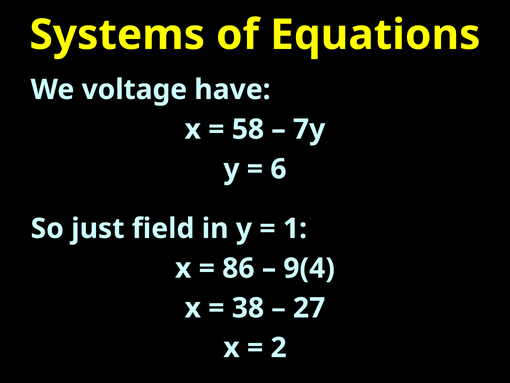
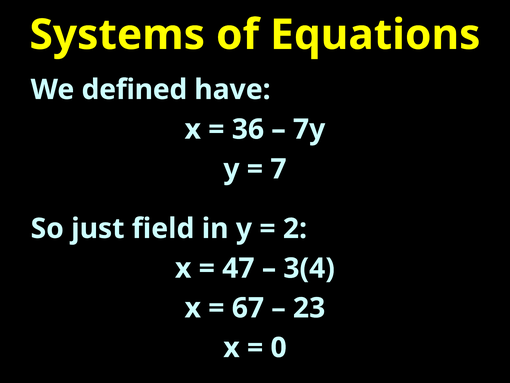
voltage: voltage -> defined
58: 58 -> 36
6: 6 -> 7
1: 1 -> 2
86: 86 -> 47
9(4: 9(4 -> 3(4
38: 38 -> 67
27: 27 -> 23
2: 2 -> 0
